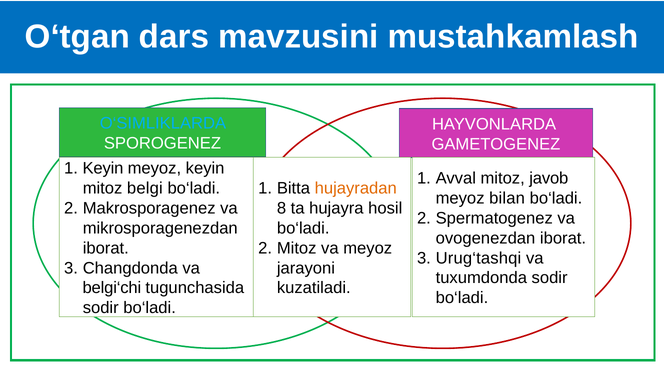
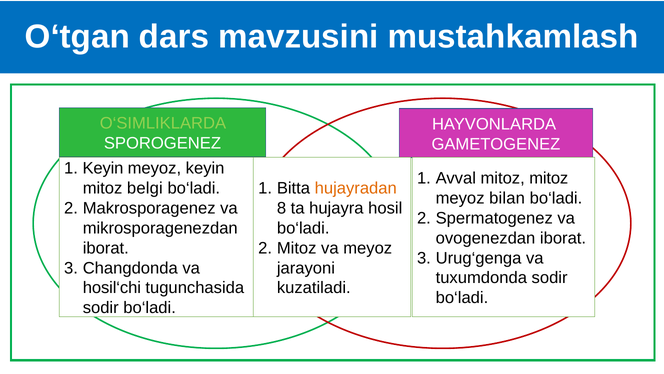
O‘SIMLIKLARDA colour: light blue -> light green
mitoz javob: javob -> mitoz
Urug‘tashqi: Urug‘tashqi -> Urug‘genga
belgi‘chi: belgi‘chi -> hosil‘chi
